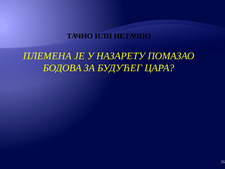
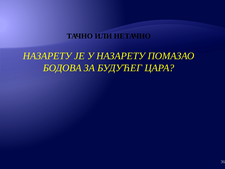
ПЛЕМЕНА at (47, 56): ПЛЕМЕНА -> НАЗАРЕТУ
